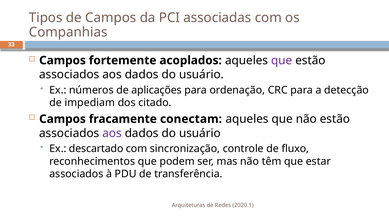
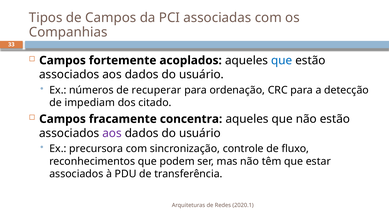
que at (282, 60) colour: purple -> blue
aplicações: aplicações -> recuperar
conectam: conectam -> concentra
descartado: descartado -> precursora
